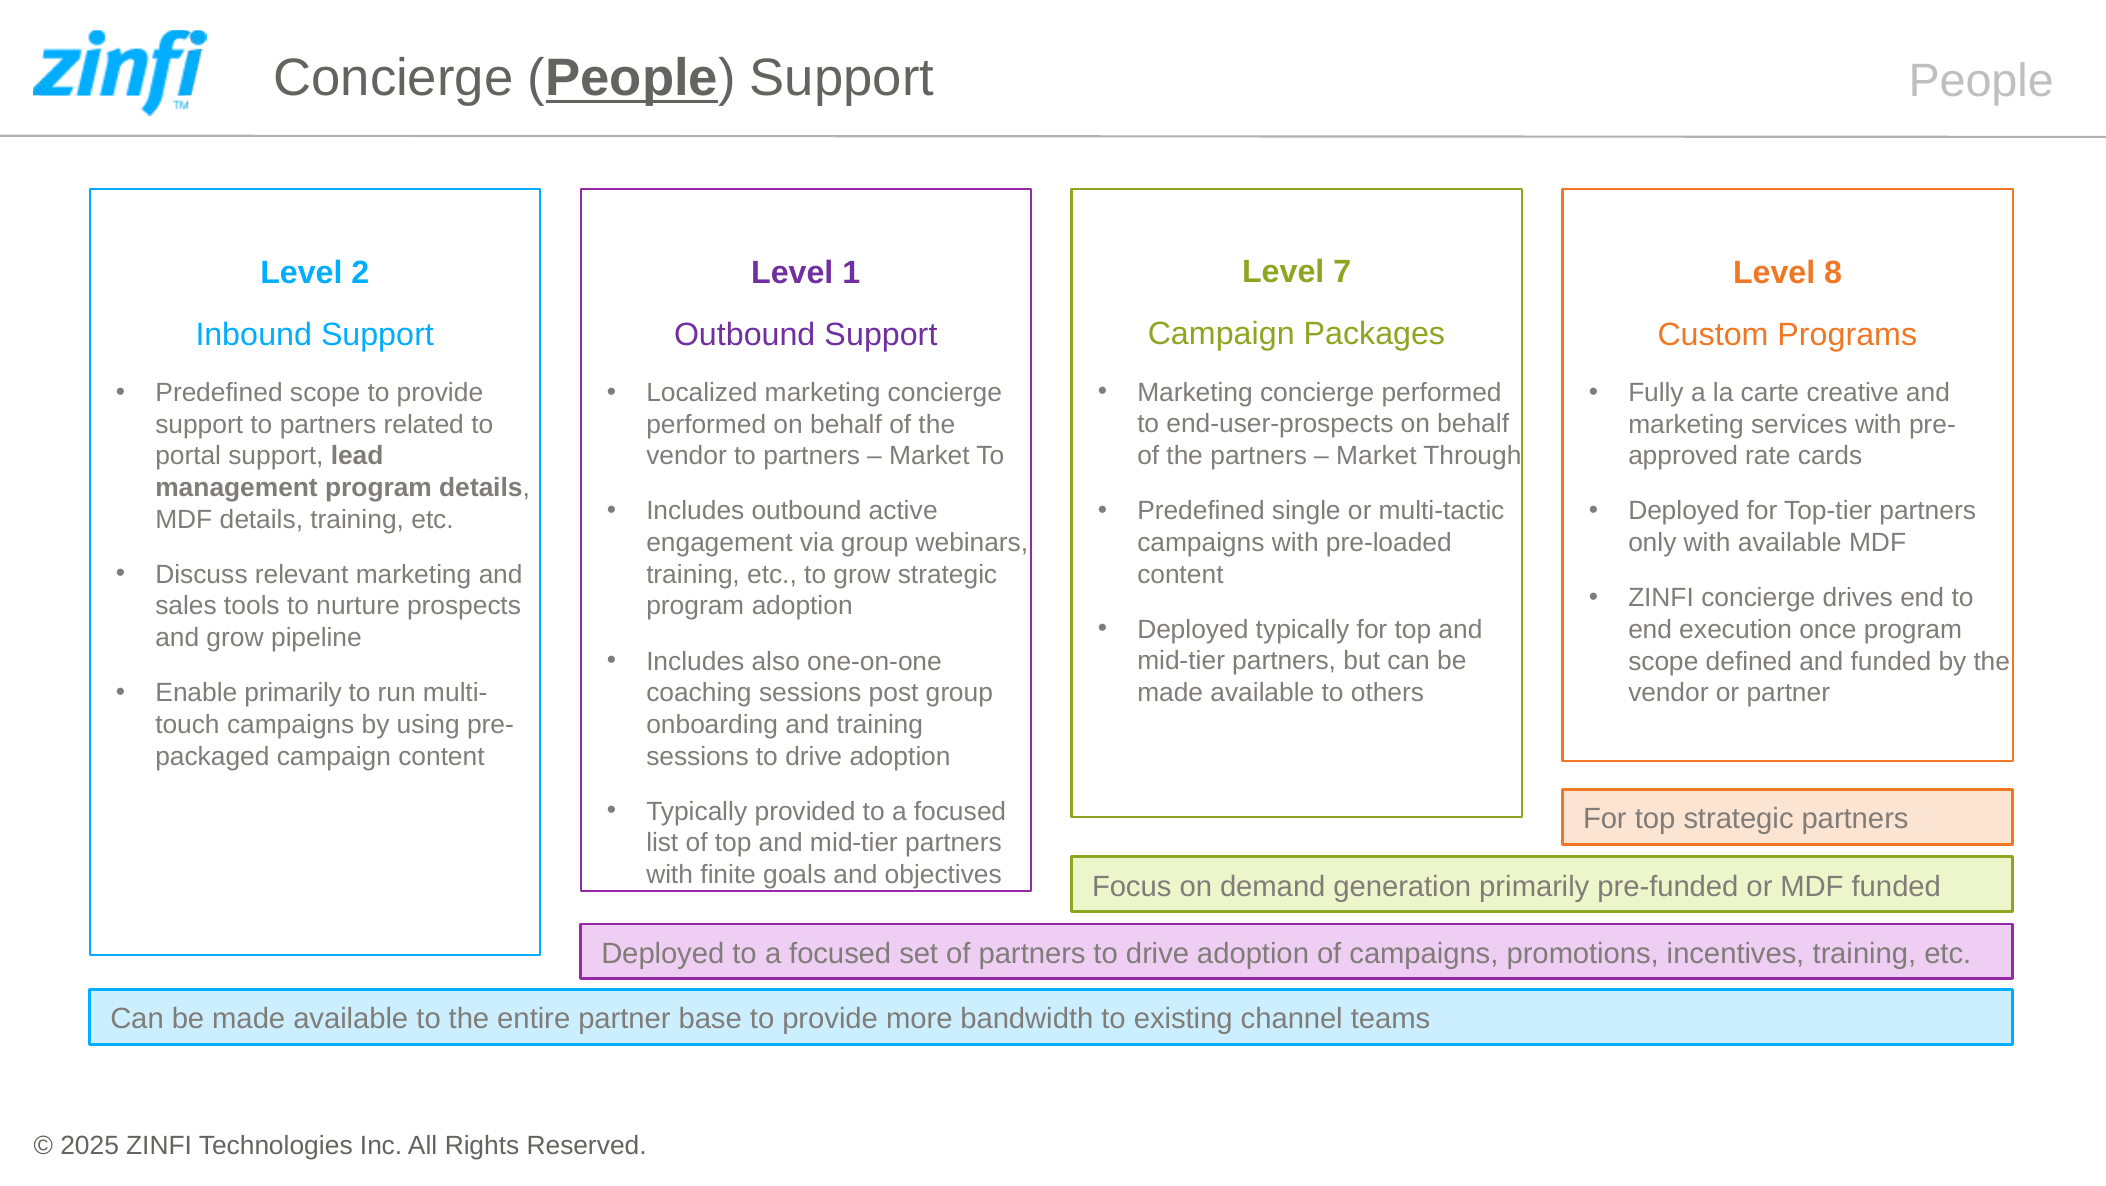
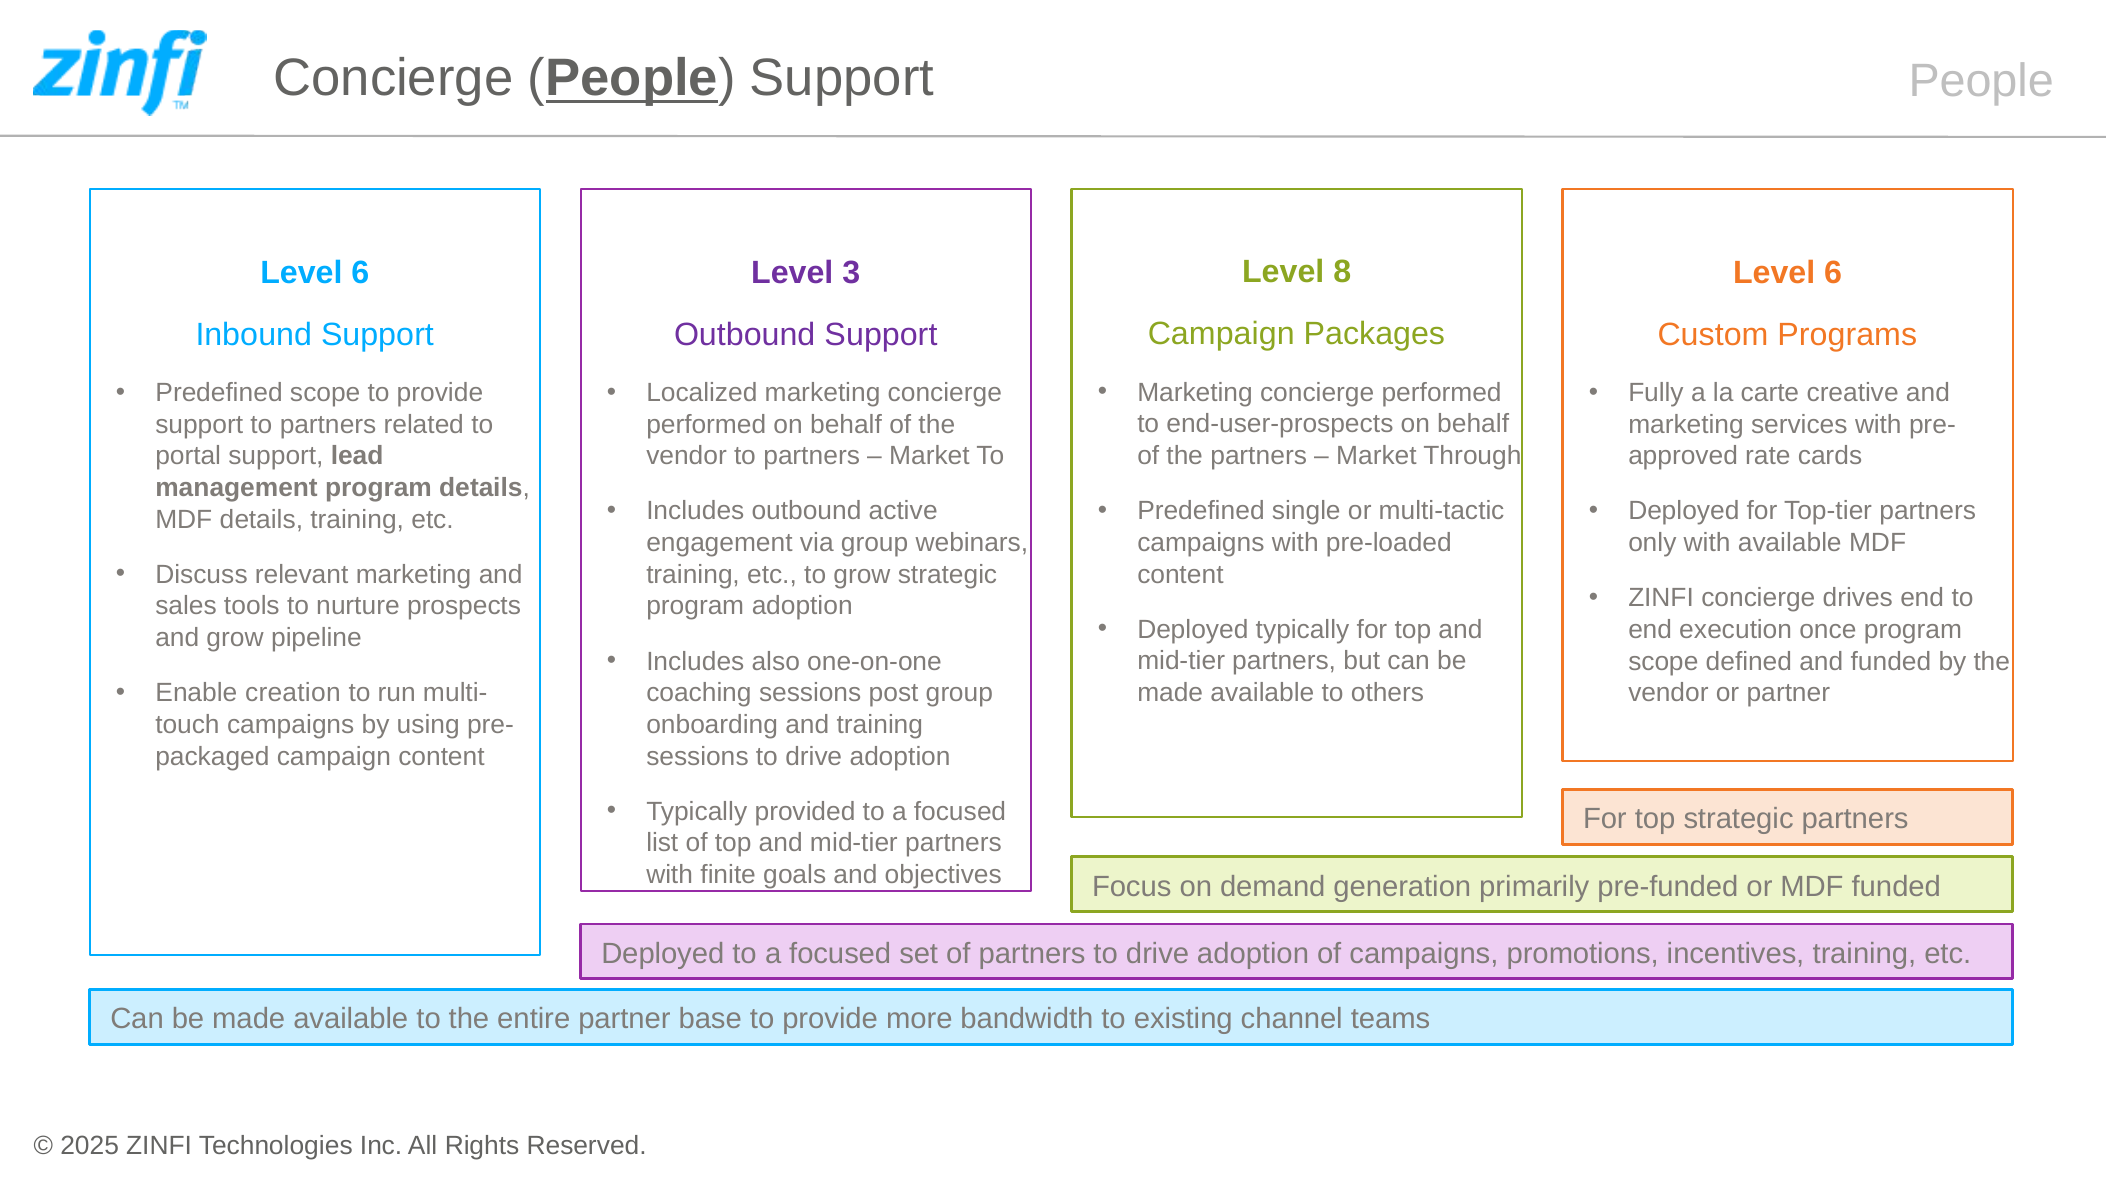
7: 7 -> 8
2 at (360, 272): 2 -> 6
1: 1 -> 3
8 at (1833, 272): 8 -> 6
Enable primarily: primarily -> creation
